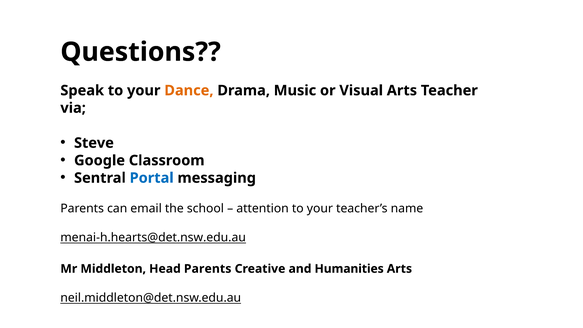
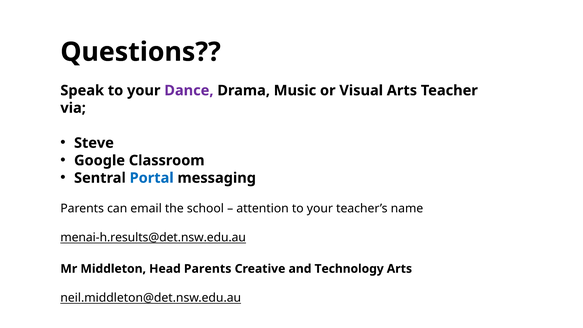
Dance colour: orange -> purple
menai-h.hearts@det.nsw.edu.au: menai-h.hearts@det.nsw.edu.au -> menai-h.results@det.nsw.edu.au
Humanities: Humanities -> Technology
